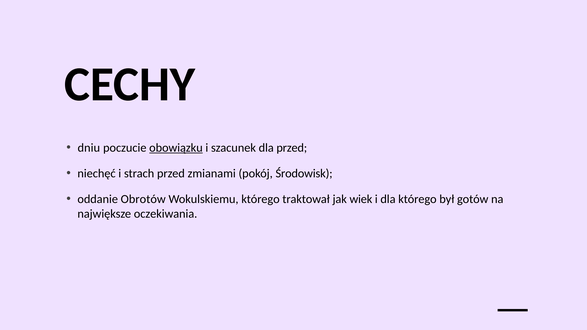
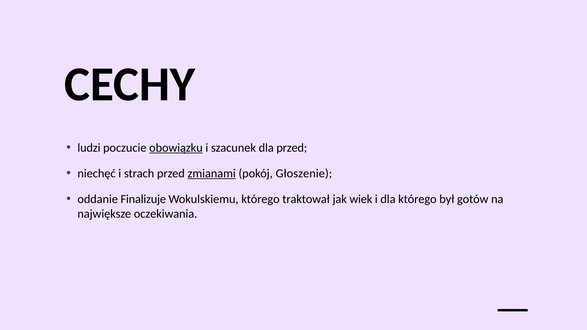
dniu: dniu -> ludzi
zmianami underline: none -> present
Środowisk: Środowisk -> Głoszenie
Obrotów: Obrotów -> Finalizuje
